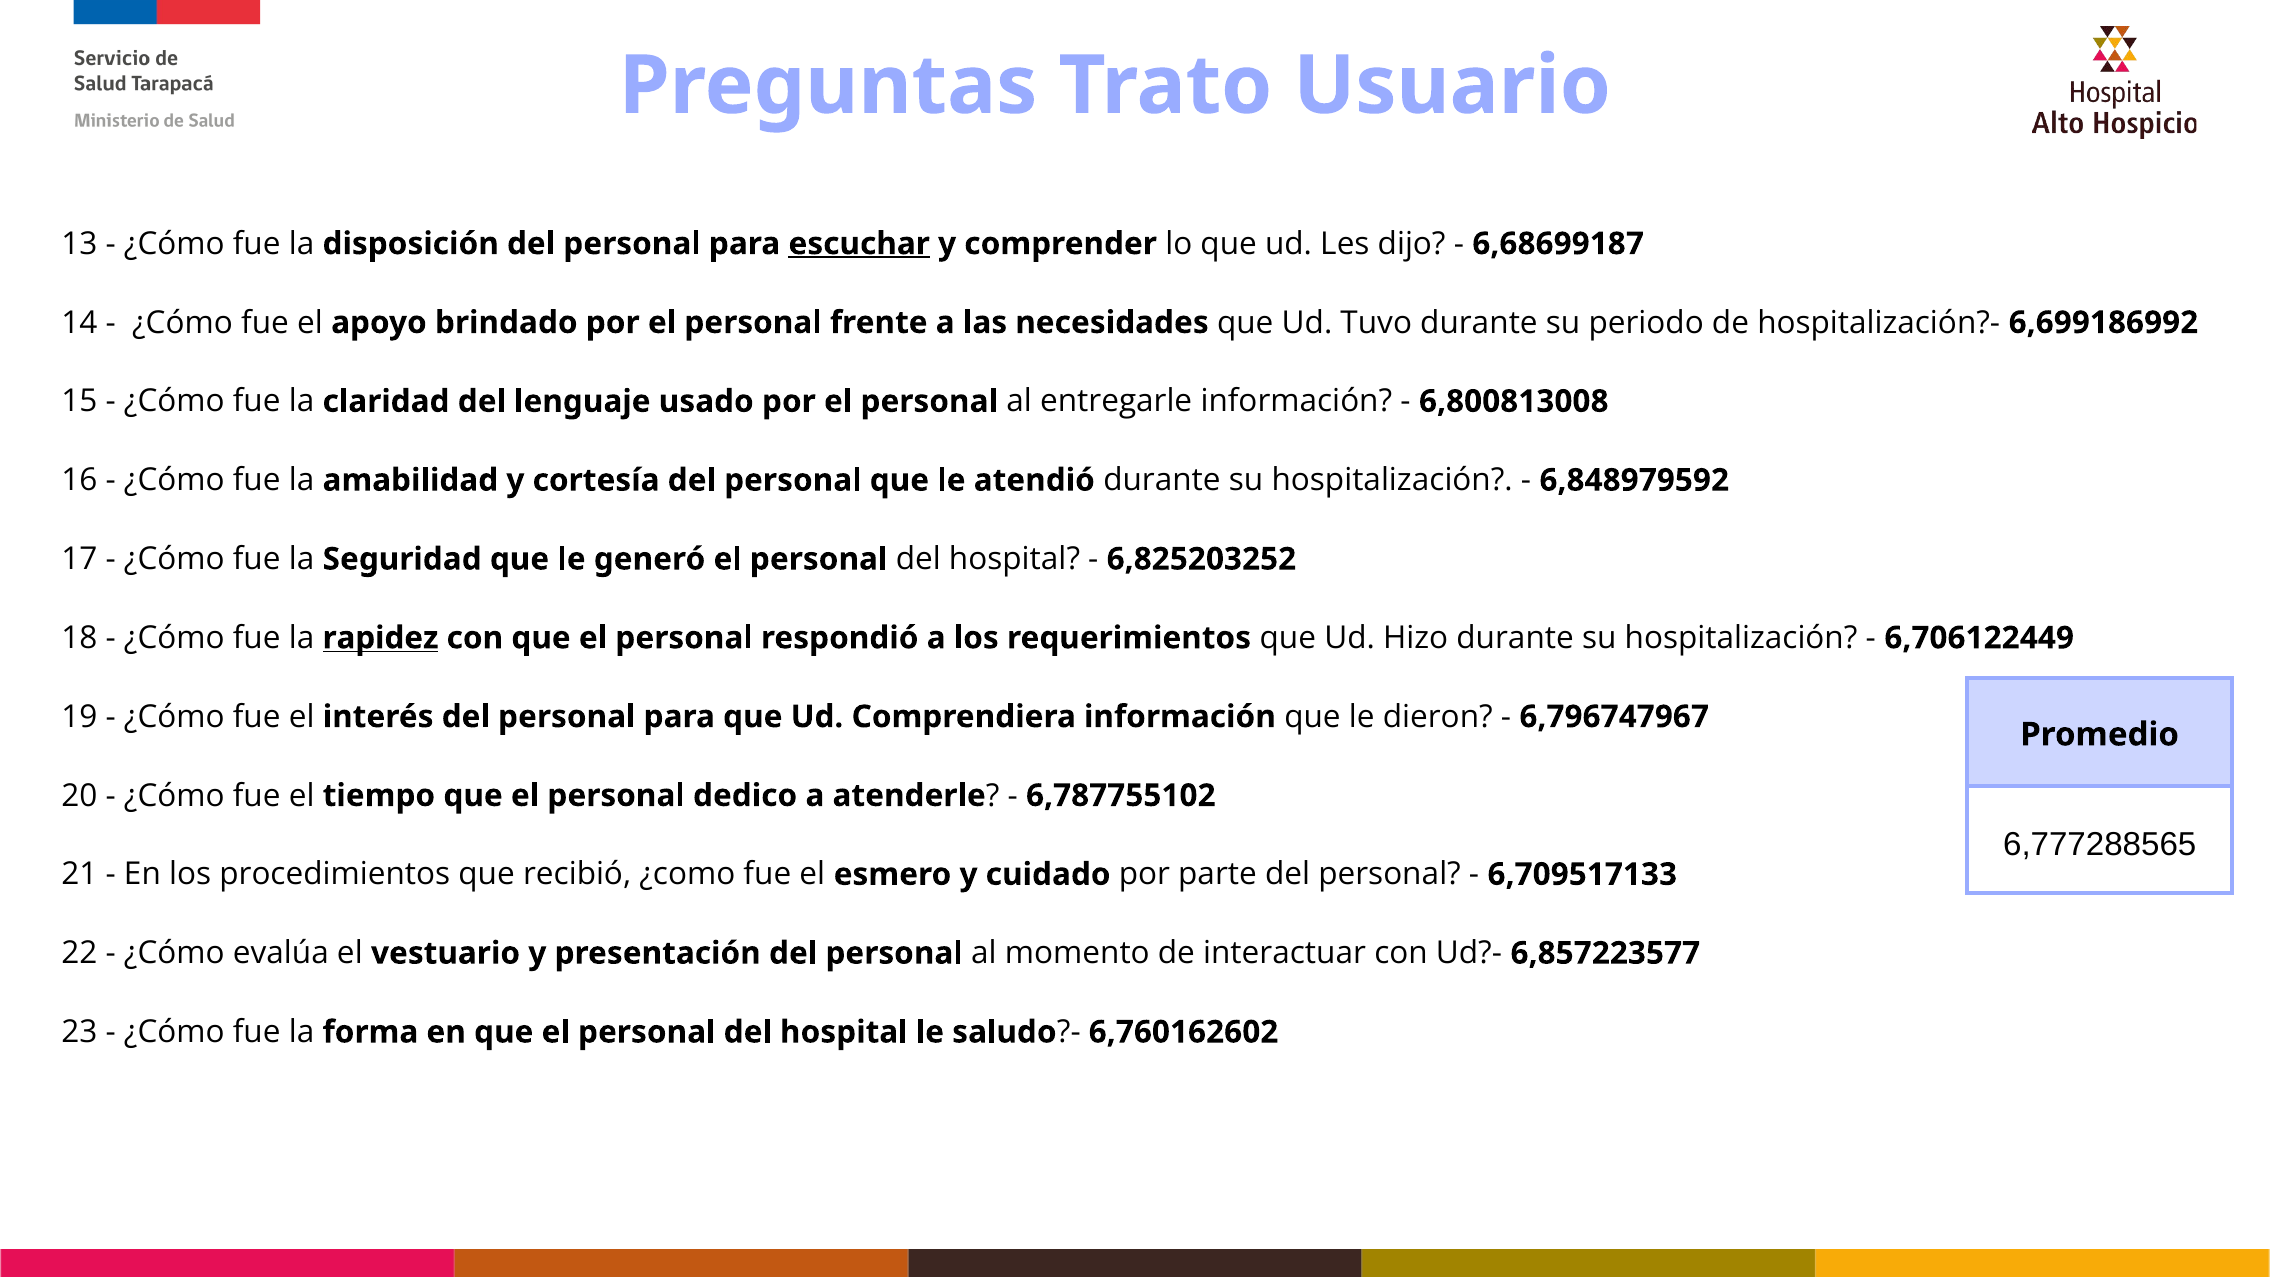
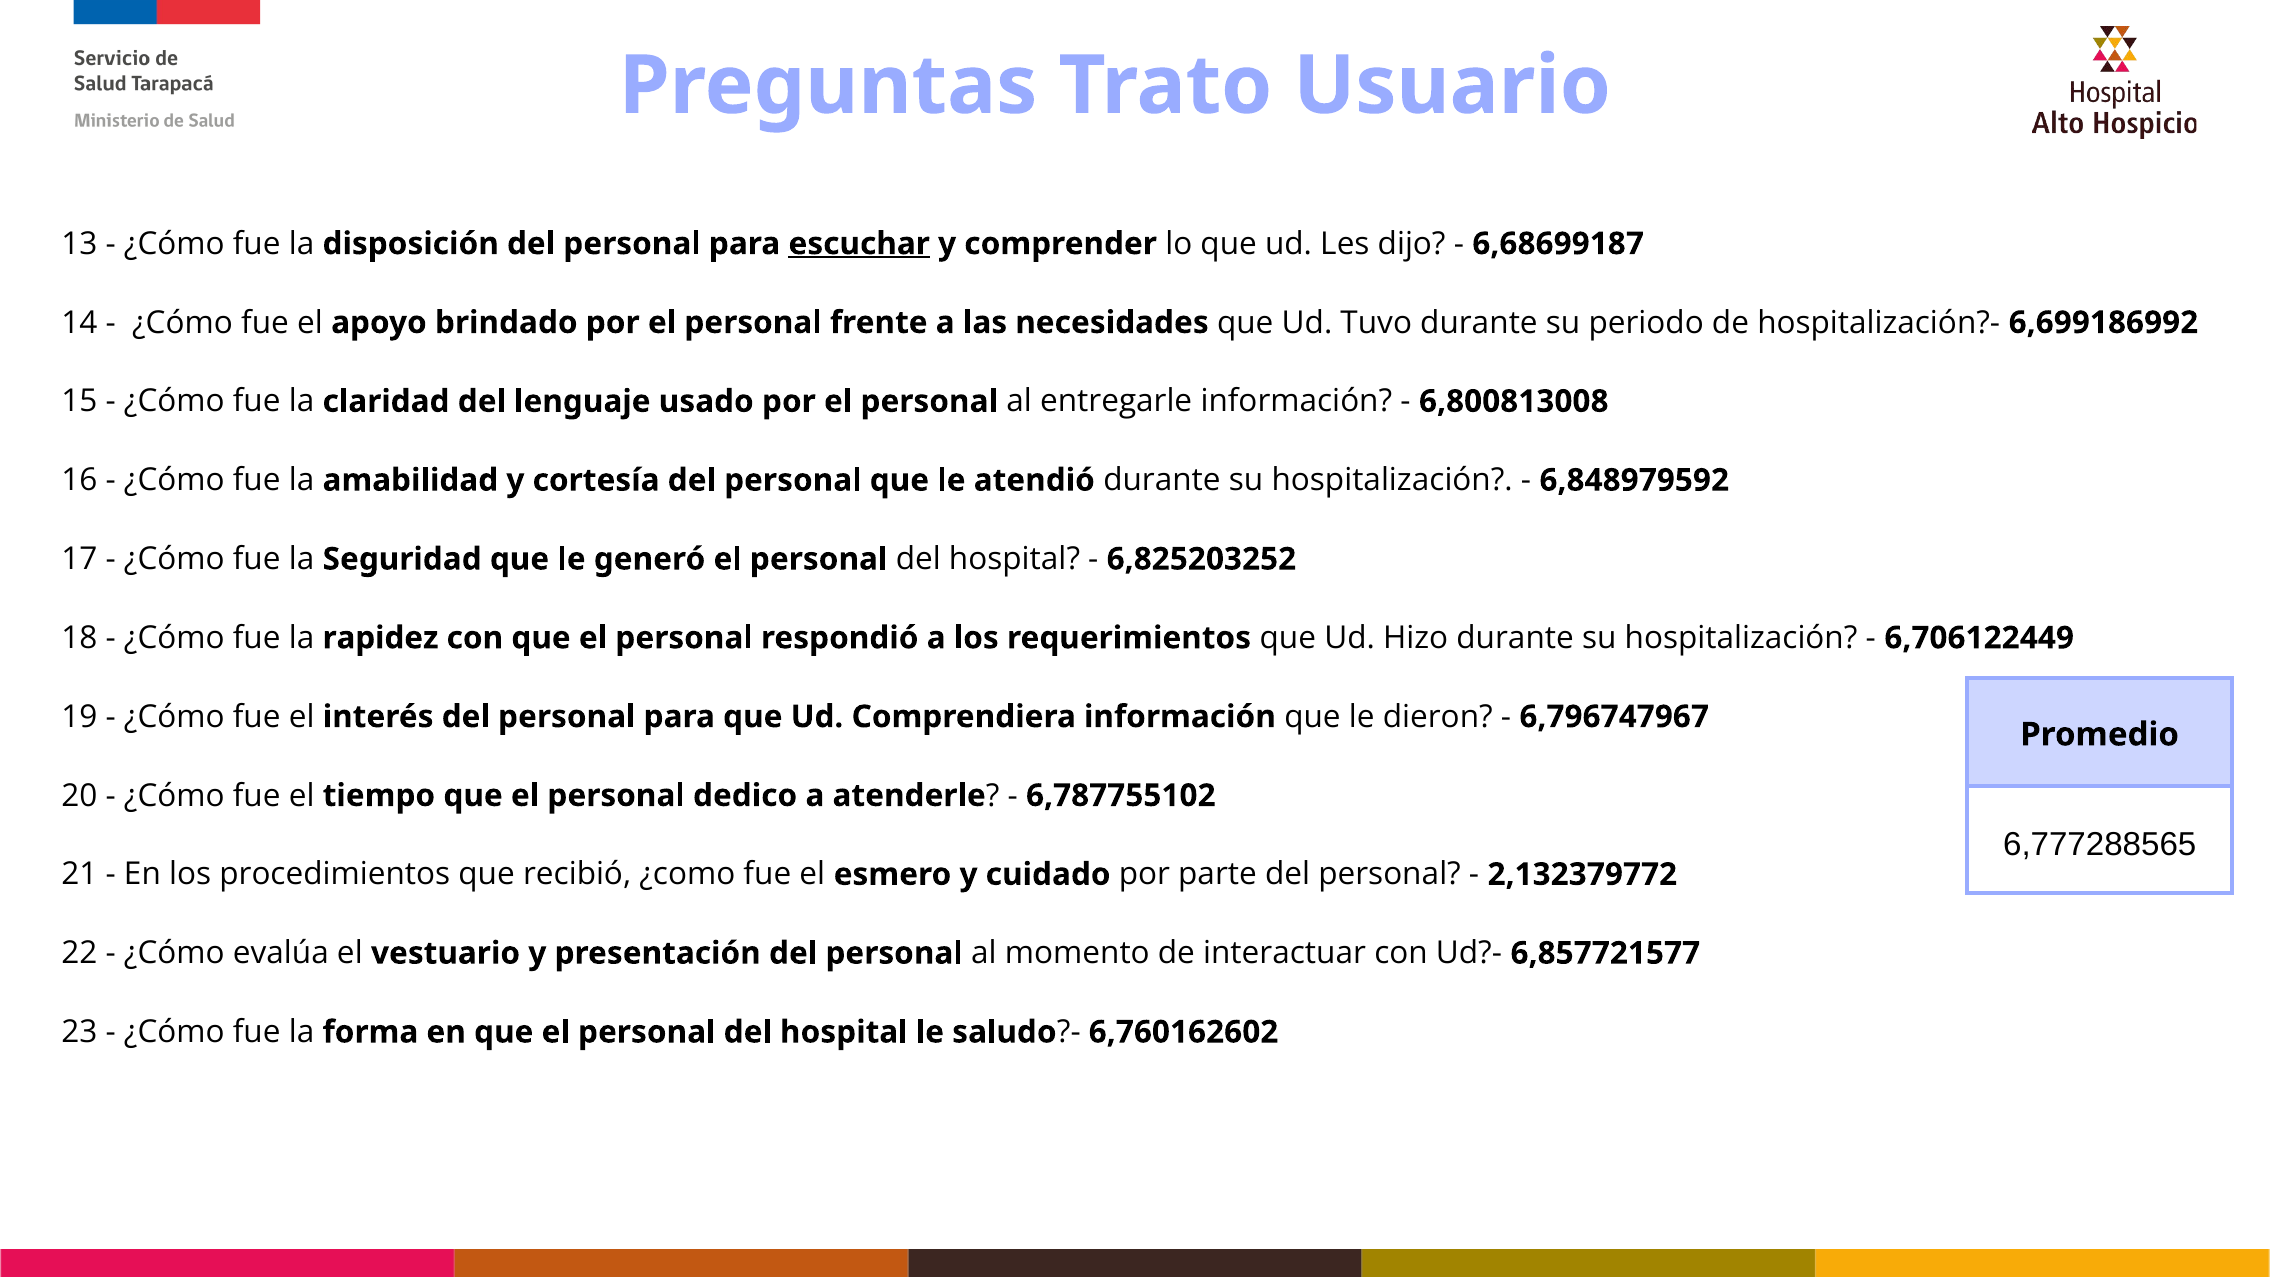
rapidez underline: present -> none
6,709517133: 6,709517133 -> 2,132379772
6,857223577: 6,857223577 -> 6,857721577
